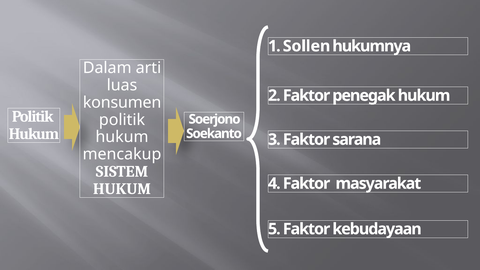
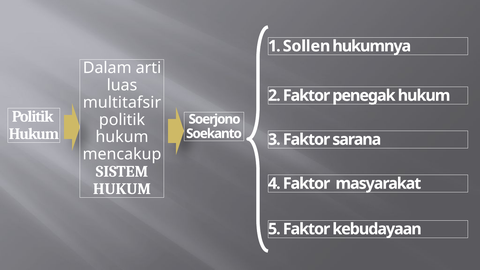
konsumen: konsumen -> multitafsir
